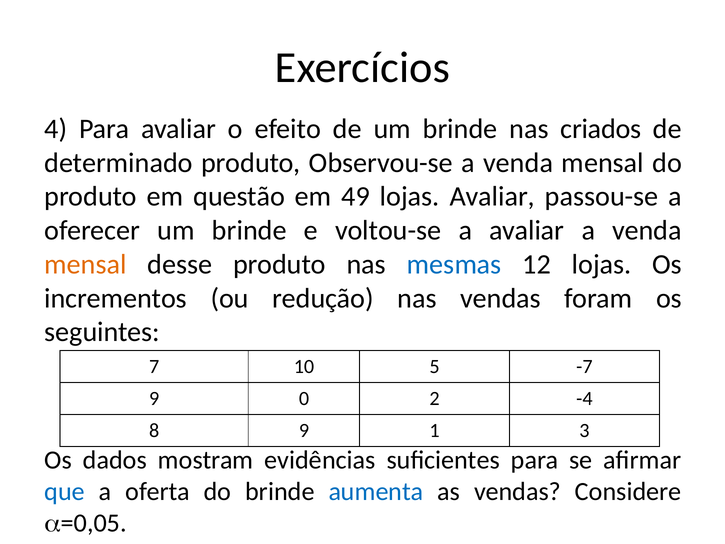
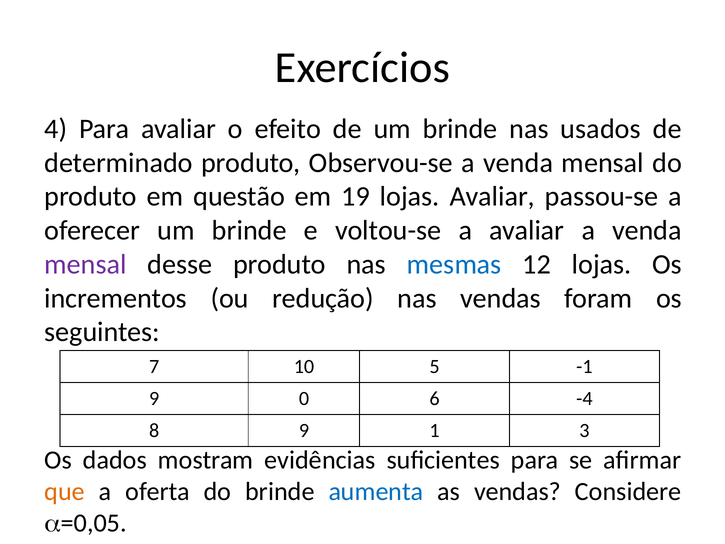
criados: criados -> usados
49: 49 -> 19
mensal at (85, 264) colour: orange -> purple
-7: -7 -> -1
2: 2 -> 6
que colour: blue -> orange
